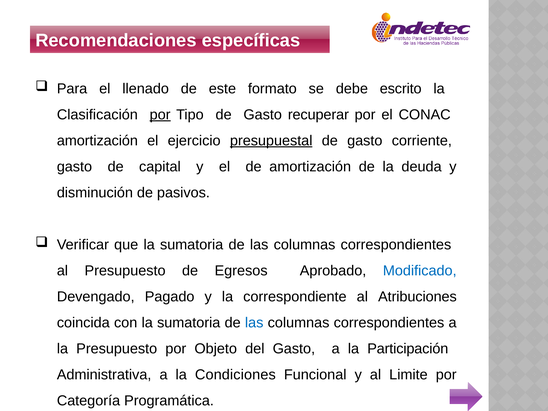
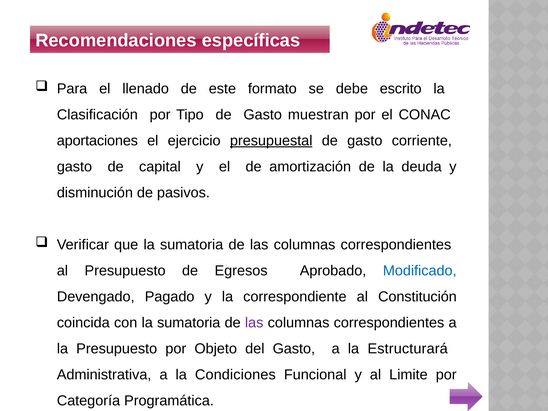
por at (160, 115) underline: present -> none
recuperar: recuperar -> muestran
amortización at (97, 141): amortización -> aportaciones
Atribuciones: Atribuciones -> Constitución
las at (254, 323) colour: blue -> purple
Participación: Participación -> Estructurará
